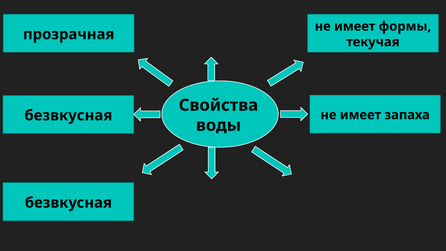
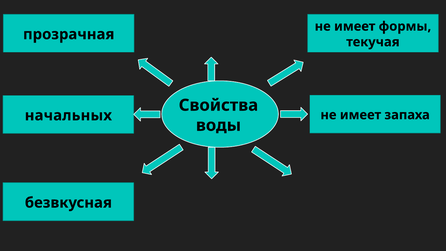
безвкусная at (68, 115): безвкусная -> начальных
